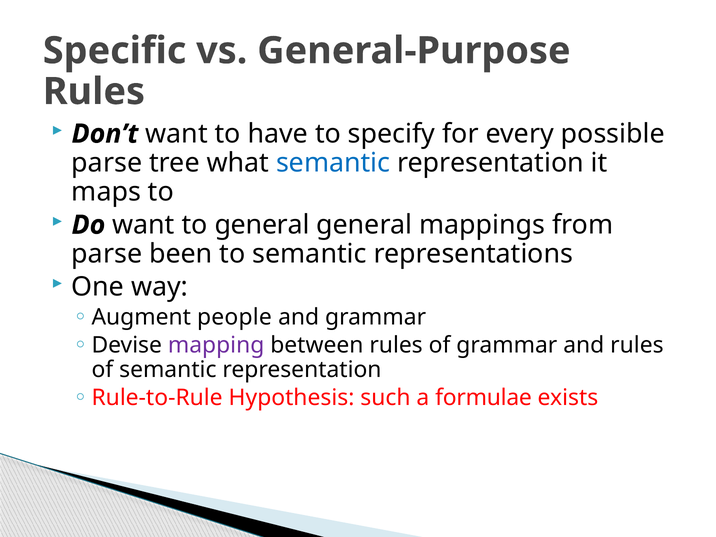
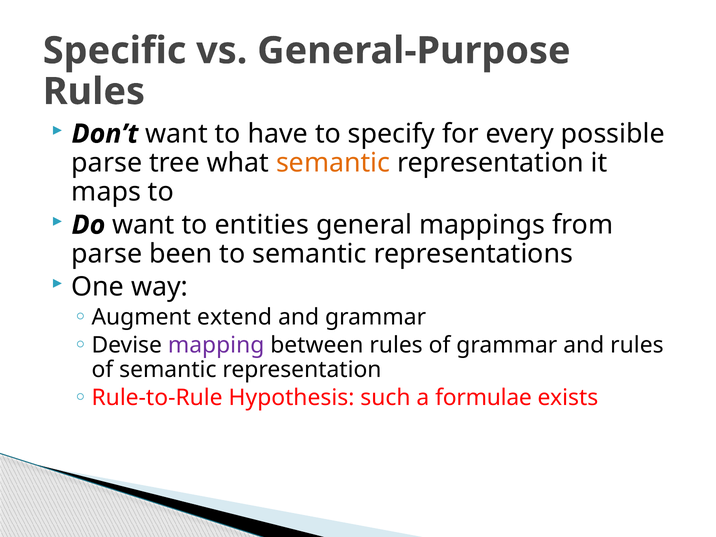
semantic at (333, 163) colour: blue -> orange
to general: general -> entities
people: people -> extend
